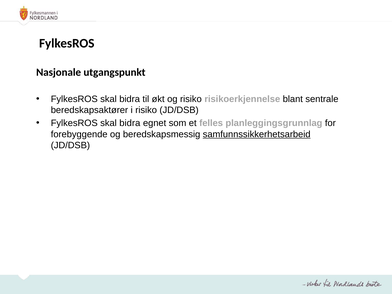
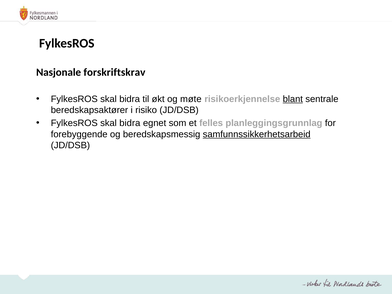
utgangspunkt: utgangspunkt -> forskriftskrav
og risiko: risiko -> møte
blant underline: none -> present
